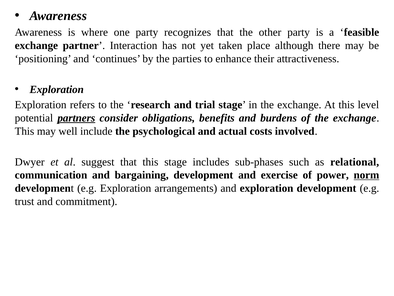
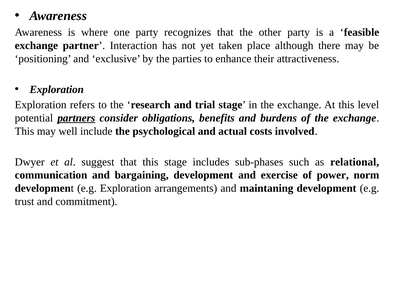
continues: continues -> exclusive
norm underline: present -> none
and exploration: exploration -> maintaning
